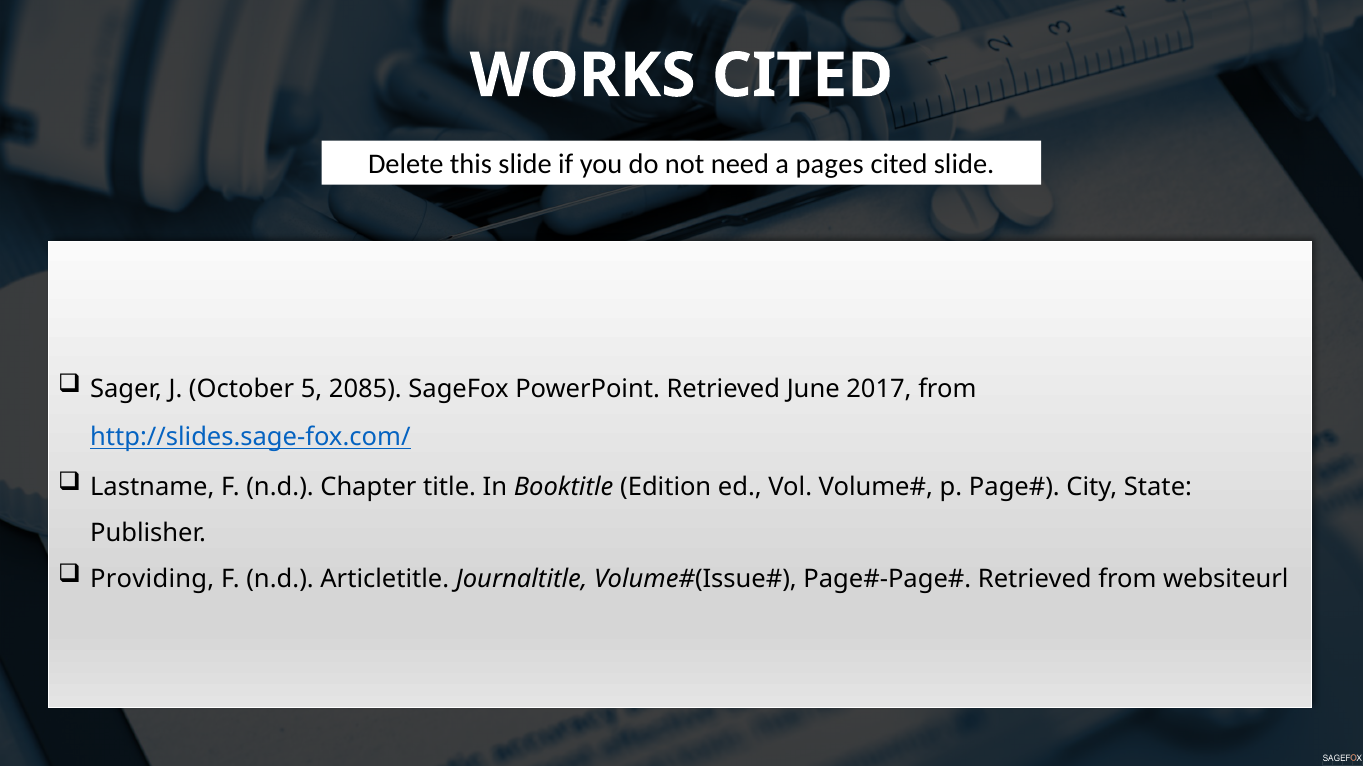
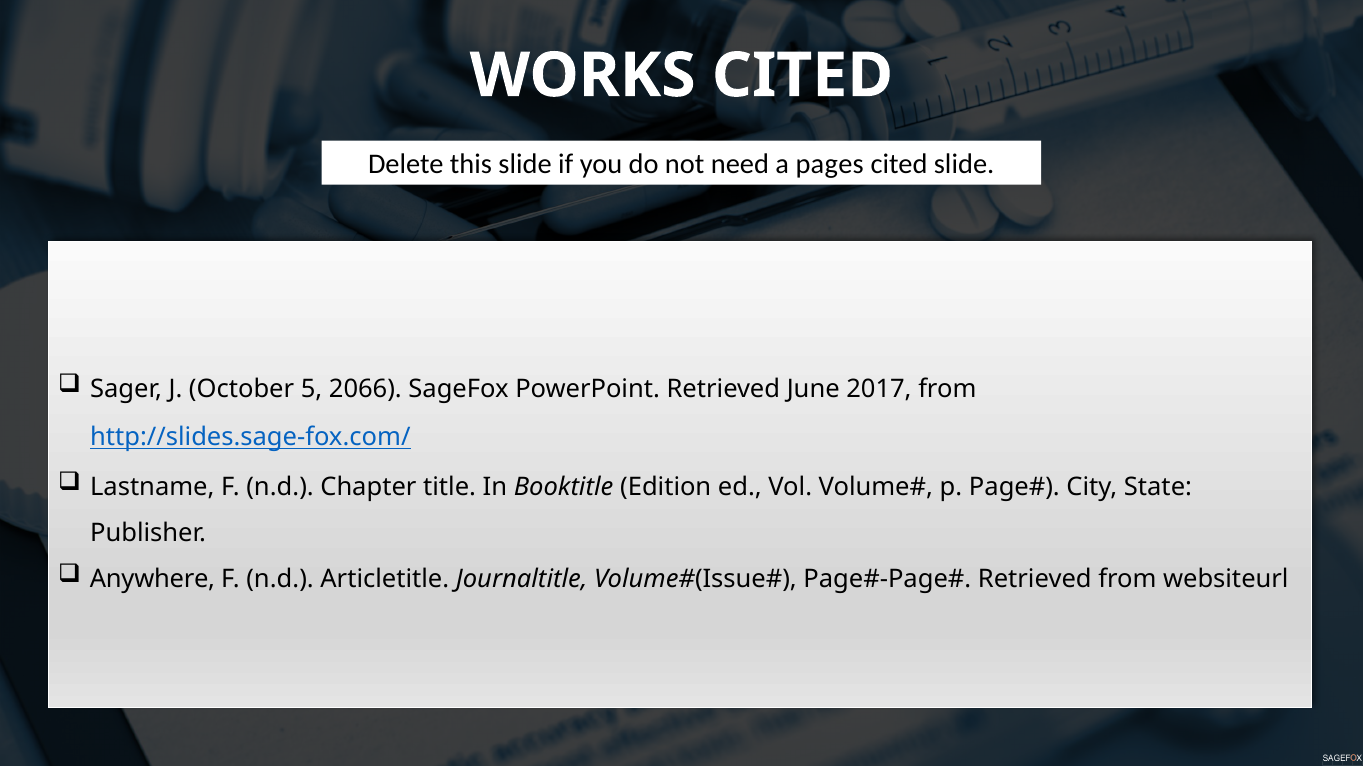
2085: 2085 -> 2066
Providing: Providing -> Anywhere
